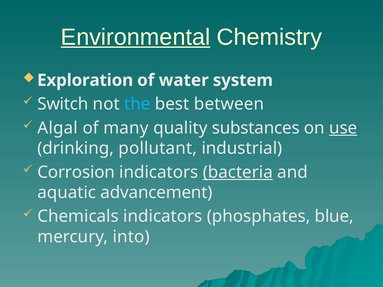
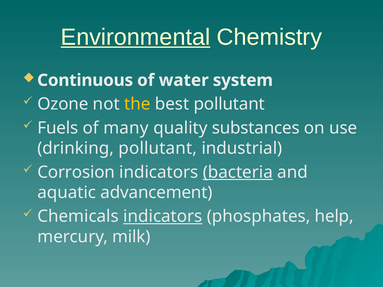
Exploration: Exploration -> Continuous
Switch: Switch -> Ozone
the colour: light blue -> yellow
best between: between -> pollutant
Algal: Algal -> Fuels
use underline: present -> none
indicators at (163, 217) underline: none -> present
blue: blue -> help
into: into -> milk
